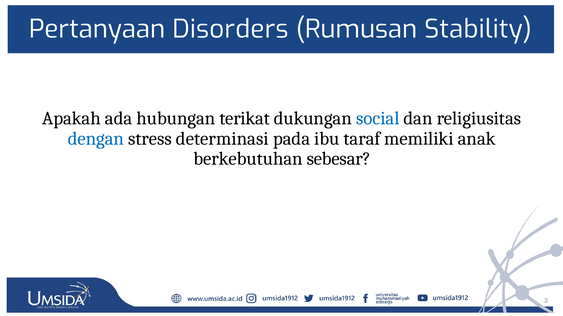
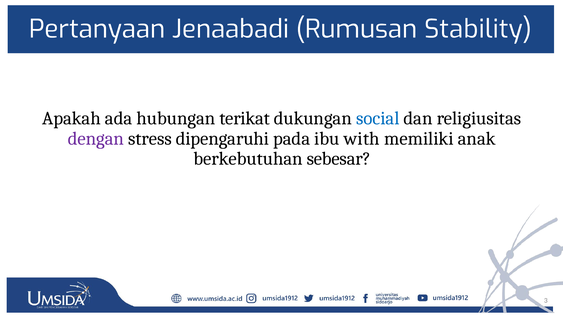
Disorders: Disorders -> Jenaabadi
dengan colour: blue -> purple
determinasi: determinasi -> dipengaruhi
taraf: taraf -> with
